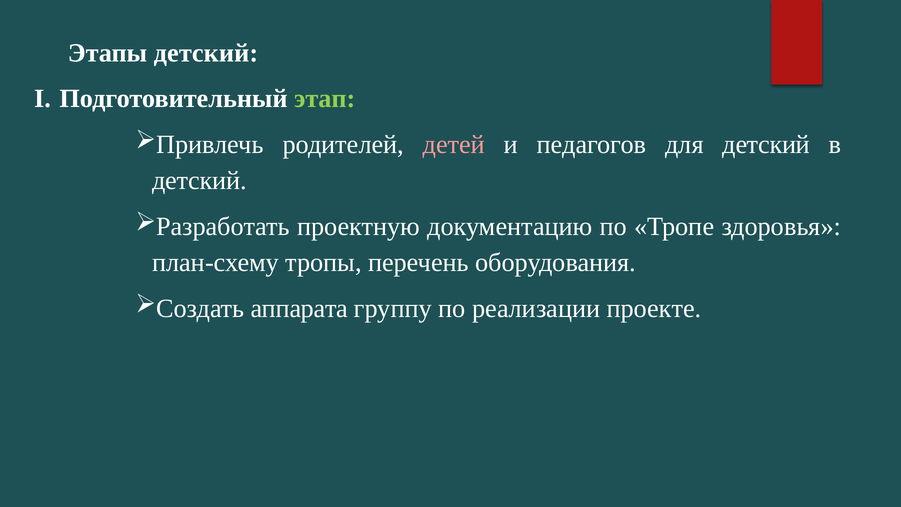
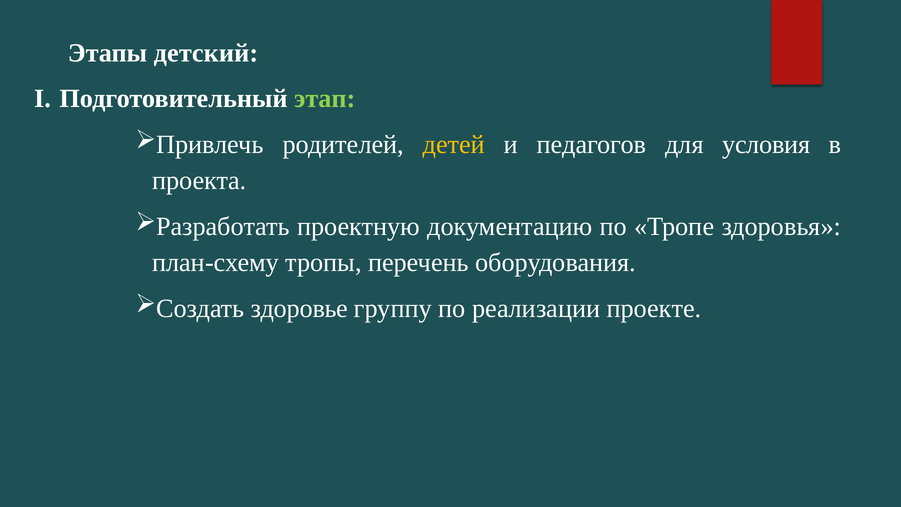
детей colour: pink -> yellow
для детский: детский -> условия
детский at (199, 181): детский -> проекта
аппарата: аппарата -> здоровье
